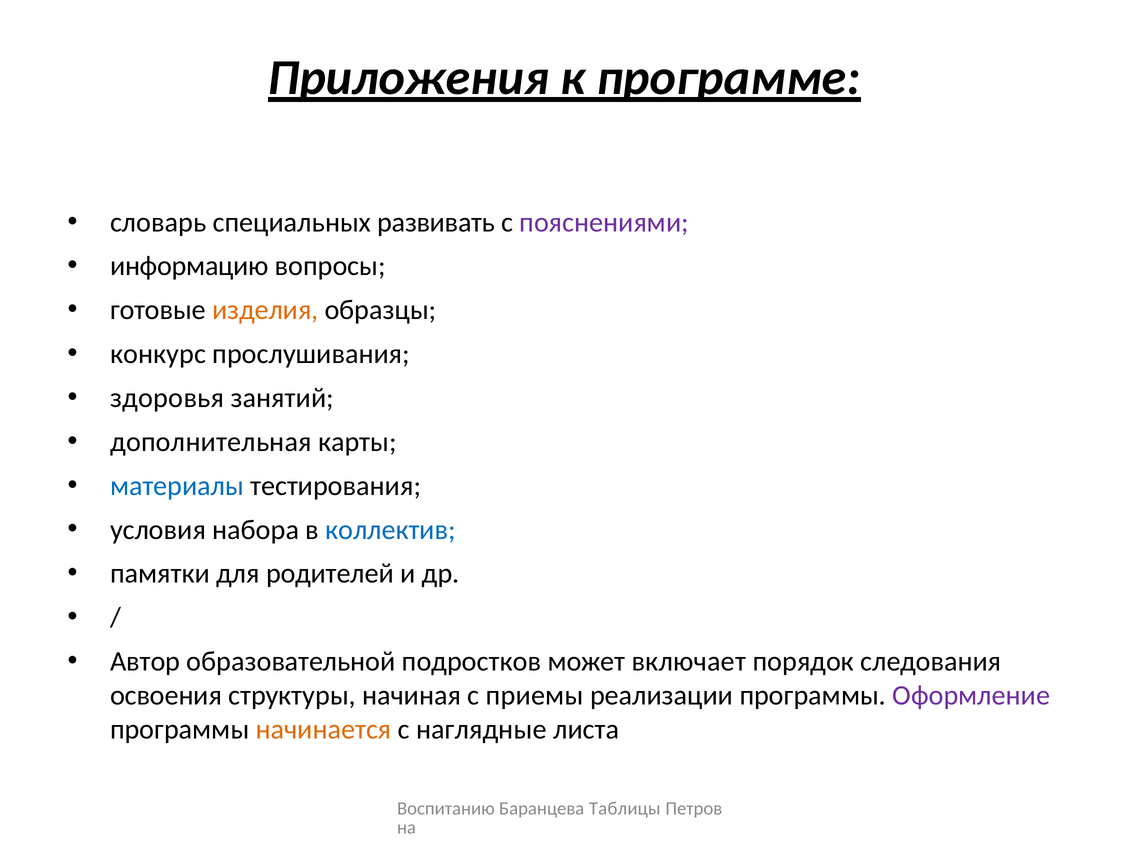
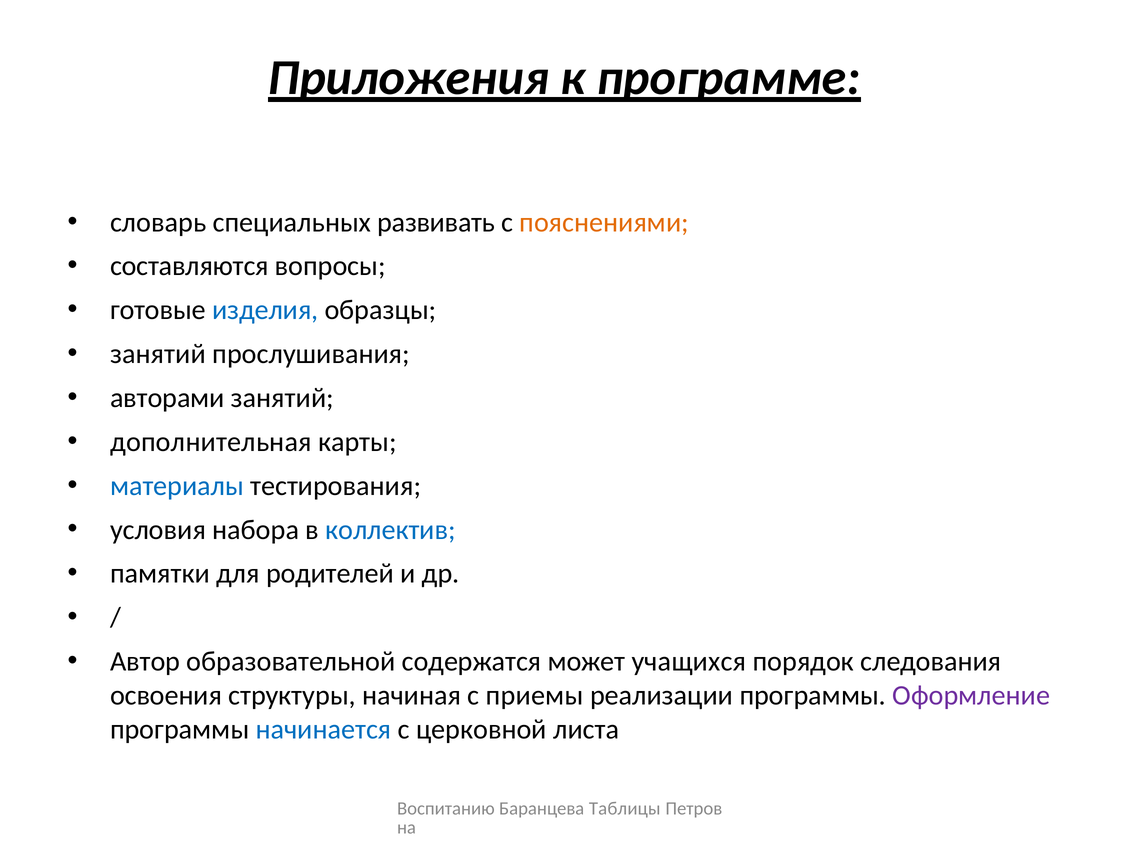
пояснениями colour: purple -> orange
информацию: информацию -> составляются
изделия colour: orange -> blue
конкурс at (158, 354): конкурс -> занятий
здоровья: здоровья -> авторами
подростков: подростков -> содержатся
включает: включает -> учащихся
начинается colour: orange -> blue
наглядные: наглядные -> церковной
